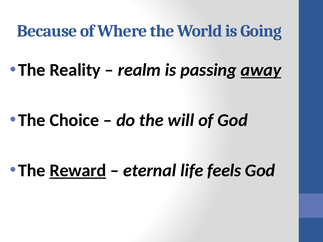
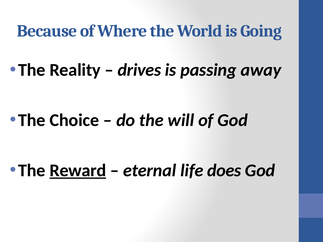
realm: realm -> drives
away underline: present -> none
feels: feels -> does
